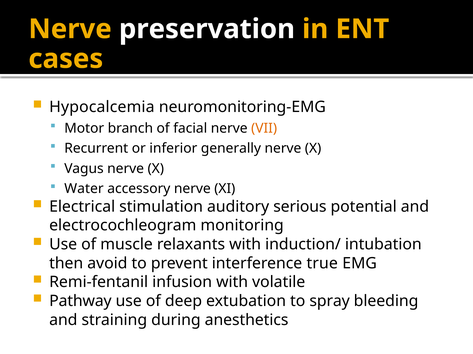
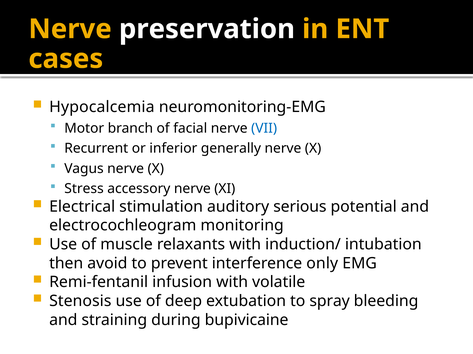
VII colour: orange -> blue
Water: Water -> Stress
true: true -> only
Pathway: Pathway -> Stenosis
anesthetics: anesthetics -> bupivicaine
